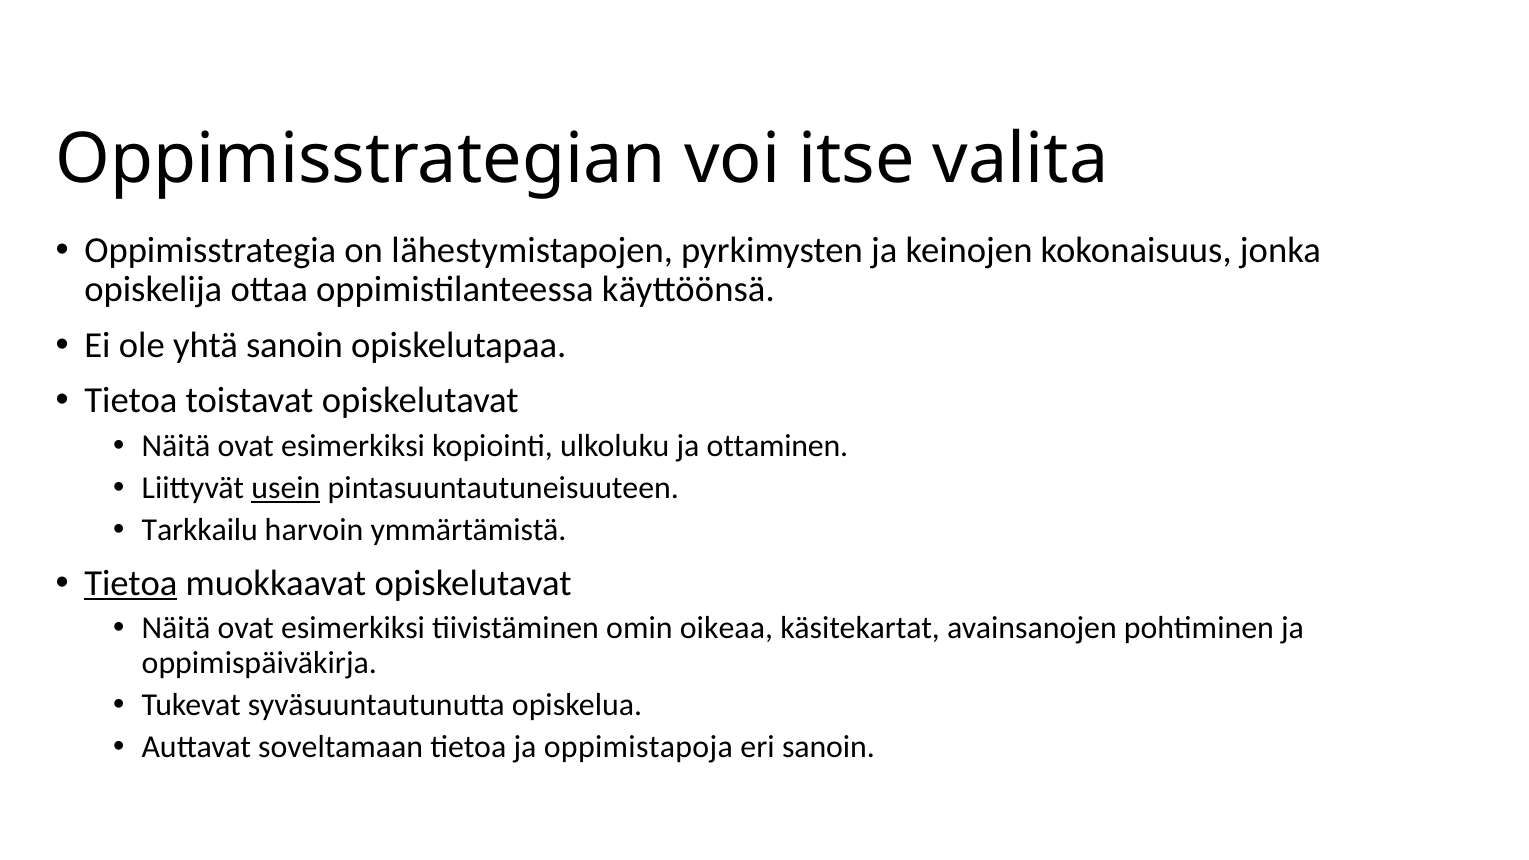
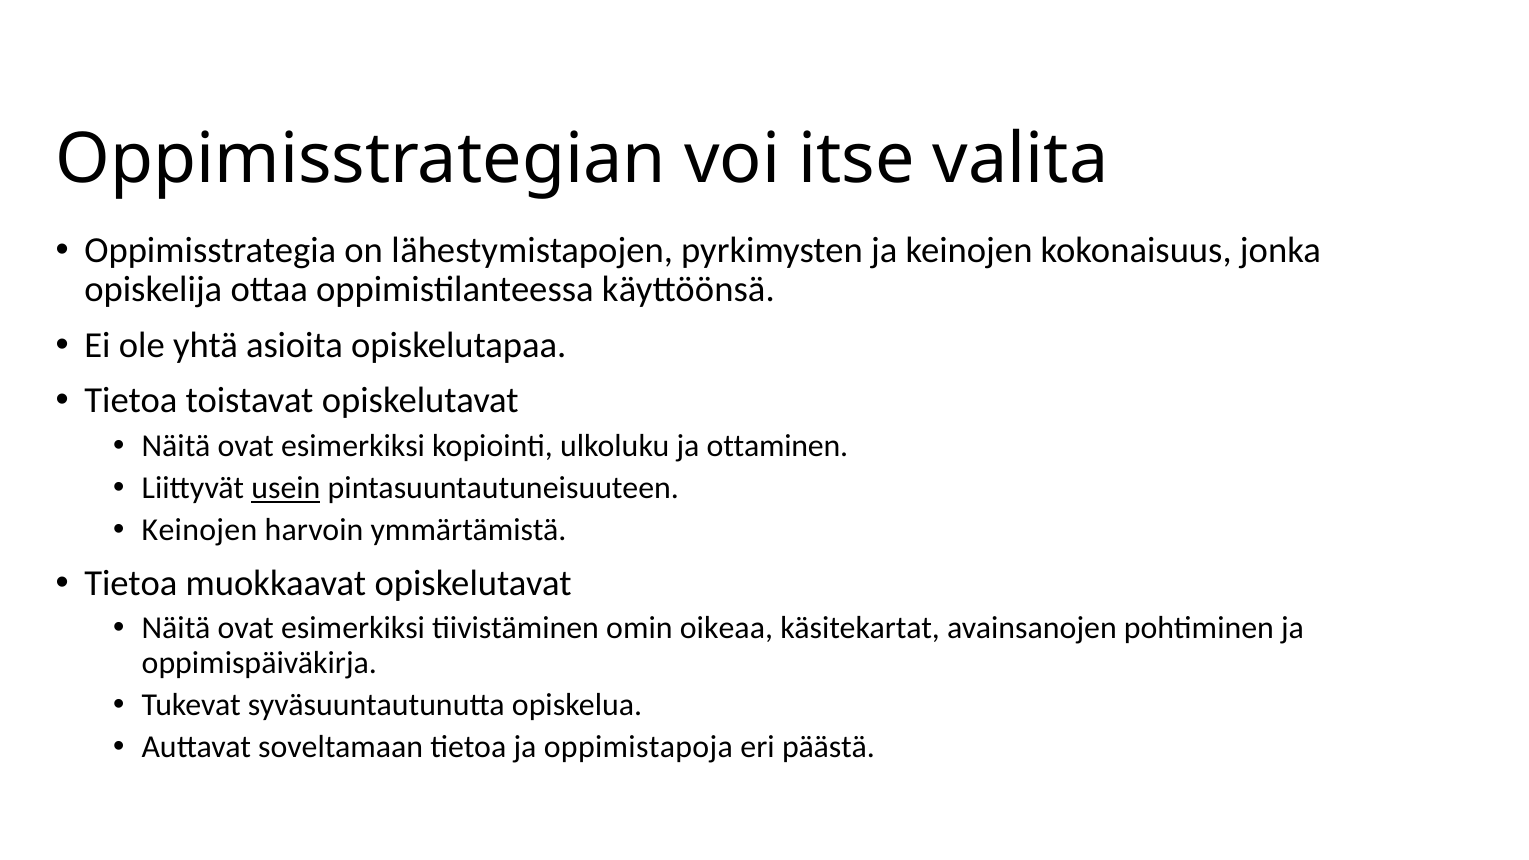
yhtä sanoin: sanoin -> asioita
Tarkkailu at (200, 530): Tarkkailu -> Keinojen
Tietoa at (131, 583) underline: present -> none
eri sanoin: sanoin -> päästä
